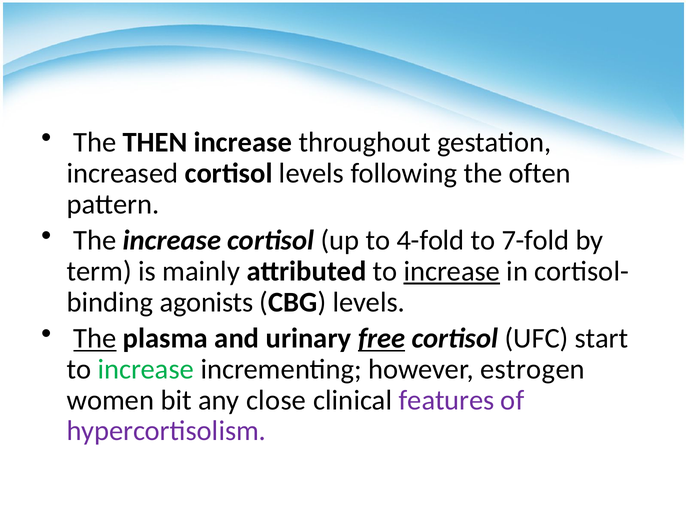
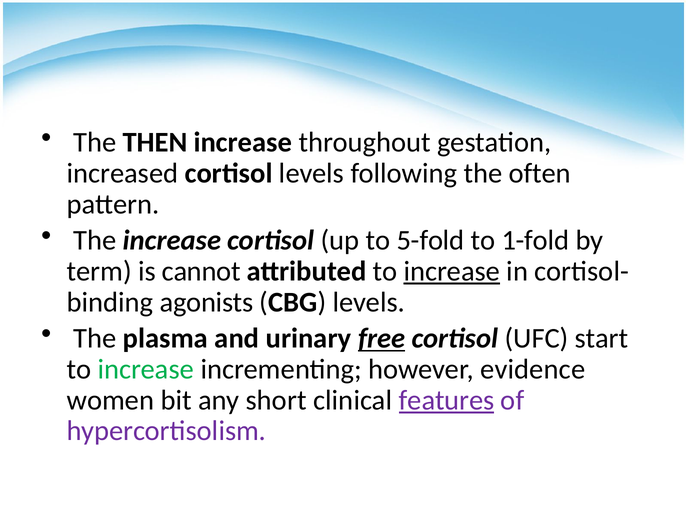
4-fold: 4-fold -> 5-fold
7-fold: 7-fold -> 1-fold
mainly: mainly -> cannot
The at (95, 339) underline: present -> none
estrogen: estrogen -> evidence
close: close -> short
features underline: none -> present
